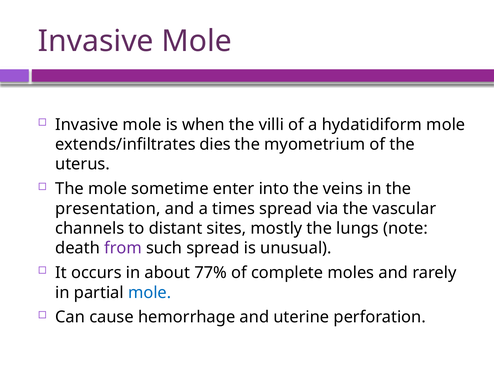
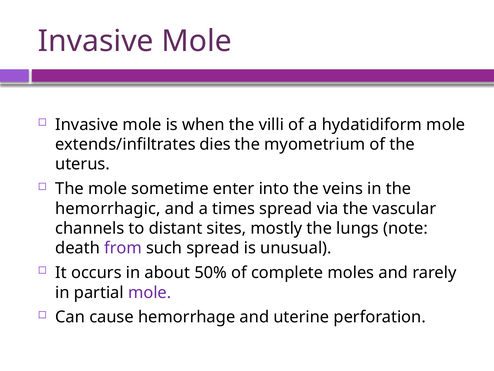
presentation: presentation -> hemorrhagic
77%: 77% -> 50%
mole at (150, 292) colour: blue -> purple
